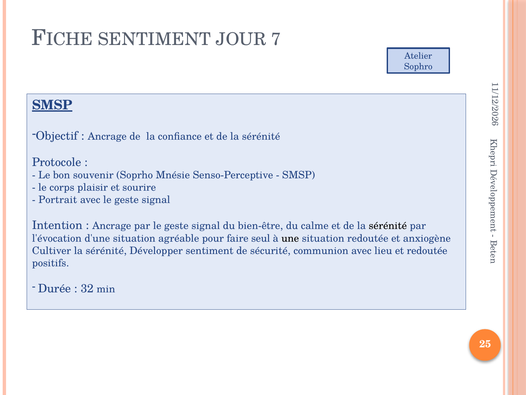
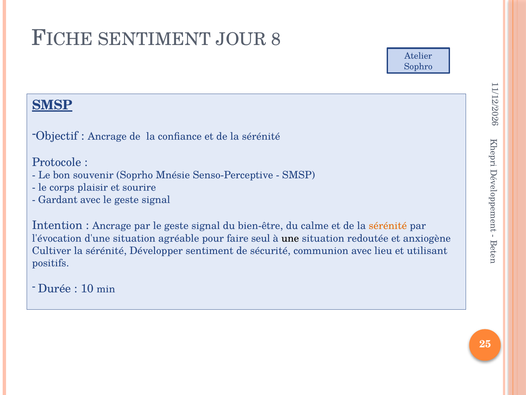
7: 7 -> 8
Portrait: Portrait -> Gardant
sérénité at (388, 226) colour: black -> orange
et redoutée: redoutée -> utilisant
32: 32 -> 10
